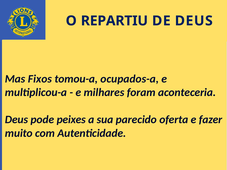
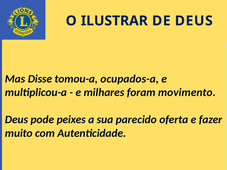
REPARTIU: REPARTIU -> ILUSTRAR
Fixos: Fixos -> Disse
aconteceria: aconteceria -> movimento
